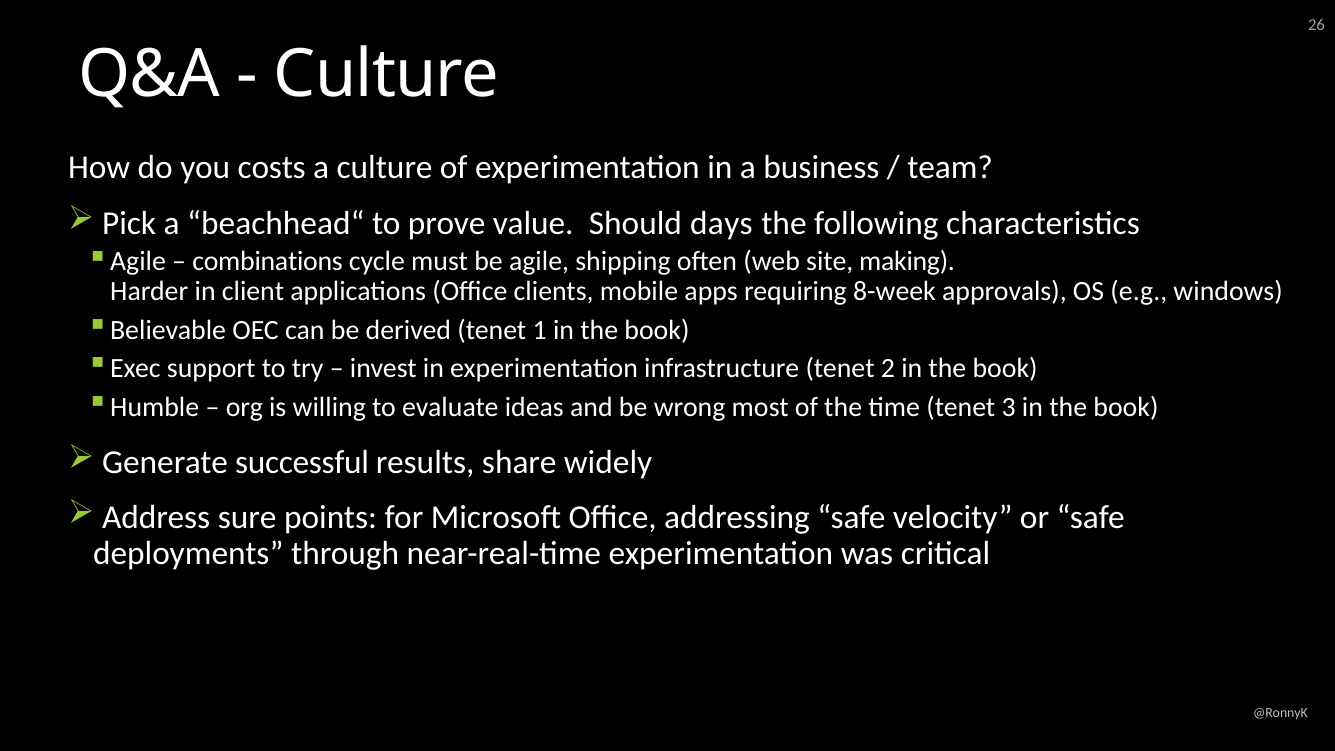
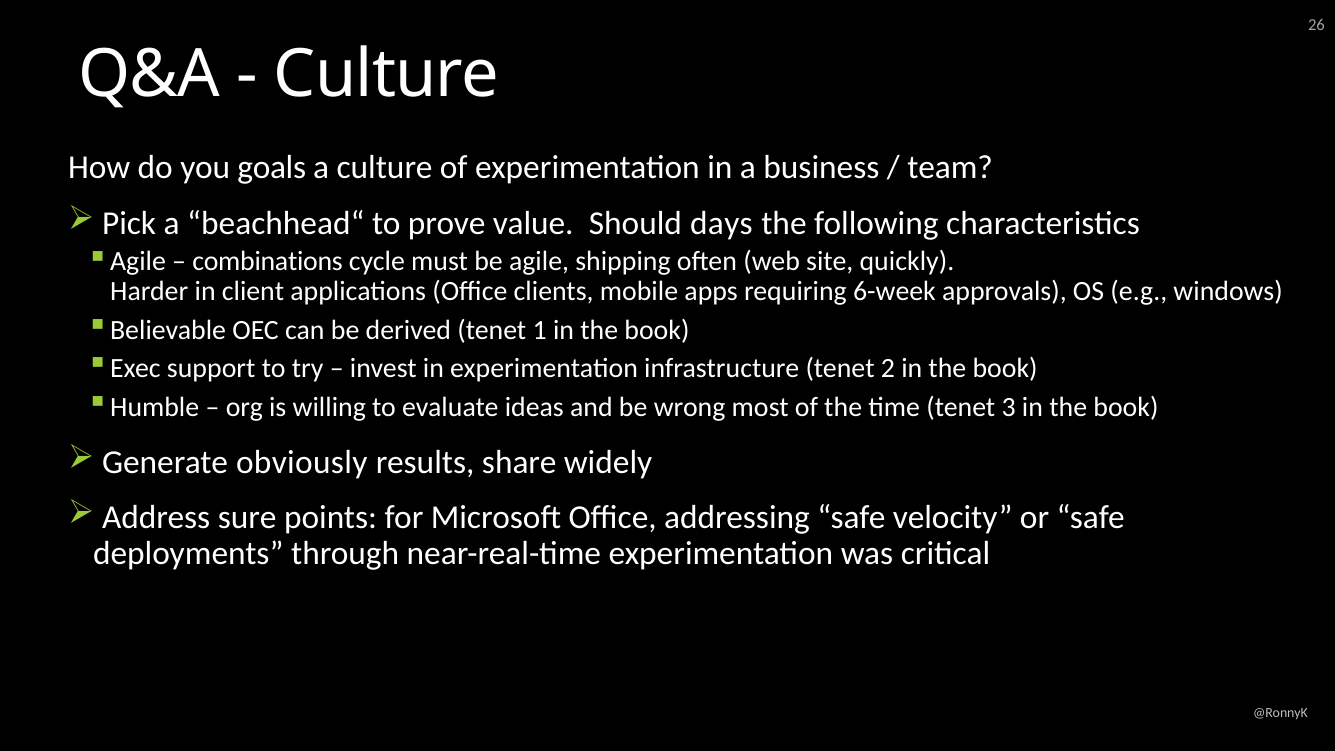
costs: costs -> goals
making: making -> quickly
8-week: 8-week -> 6-week
successful: successful -> obviously
